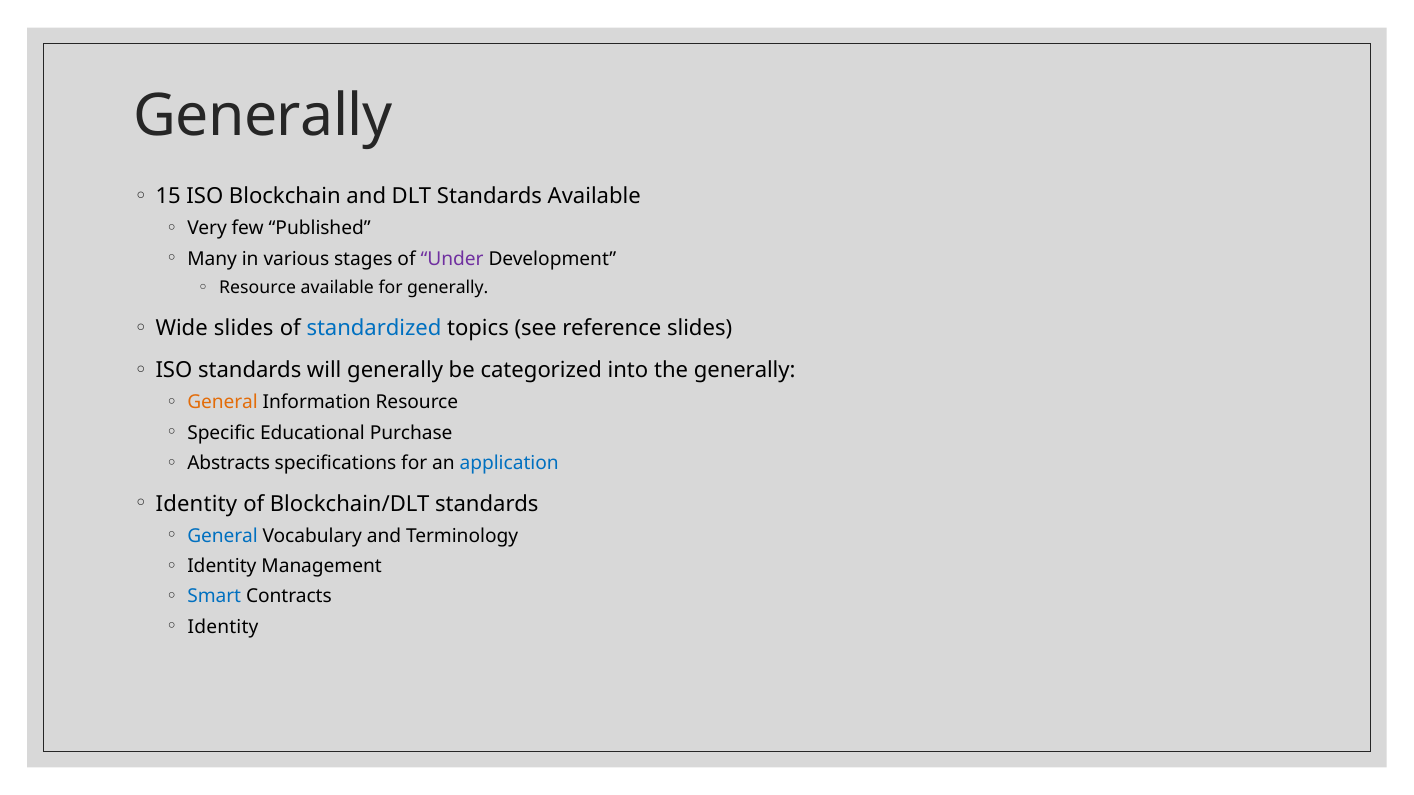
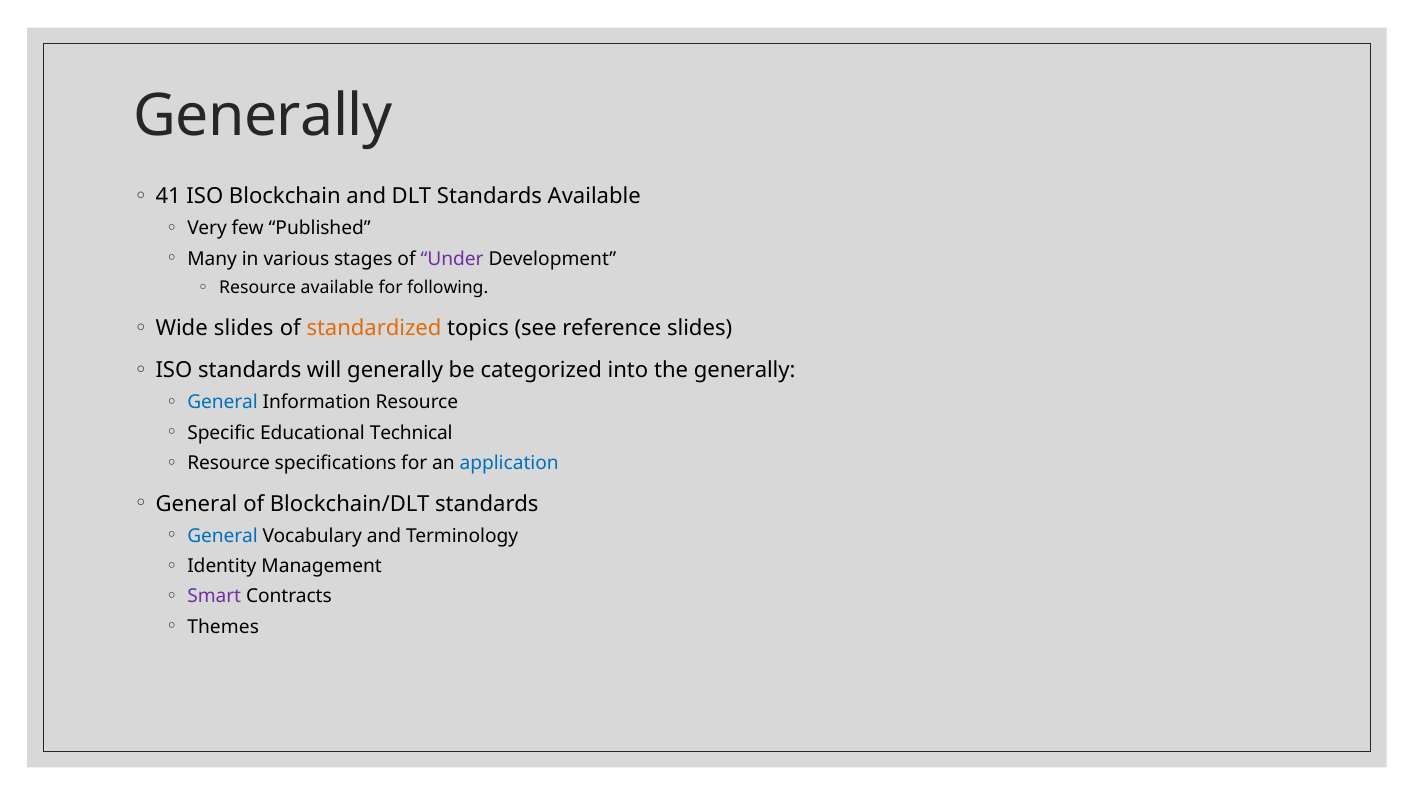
15: 15 -> 41
for generally: generally -> following
standardized colour: blue -> orange
General at (223, 403) colour: orange -> blue
Purchase: Purchase -> Technical
Abstracts at (229, 463): Abstracts -> Resource
Identity at (196, 504): Identity -> General
Smart colour: blue -> purple
Identity at (223, 627): Identity -> Themes
